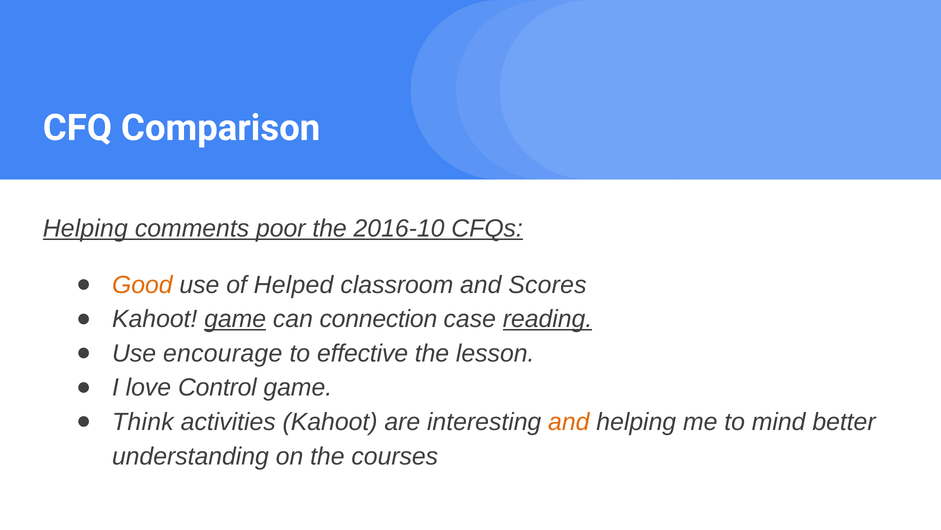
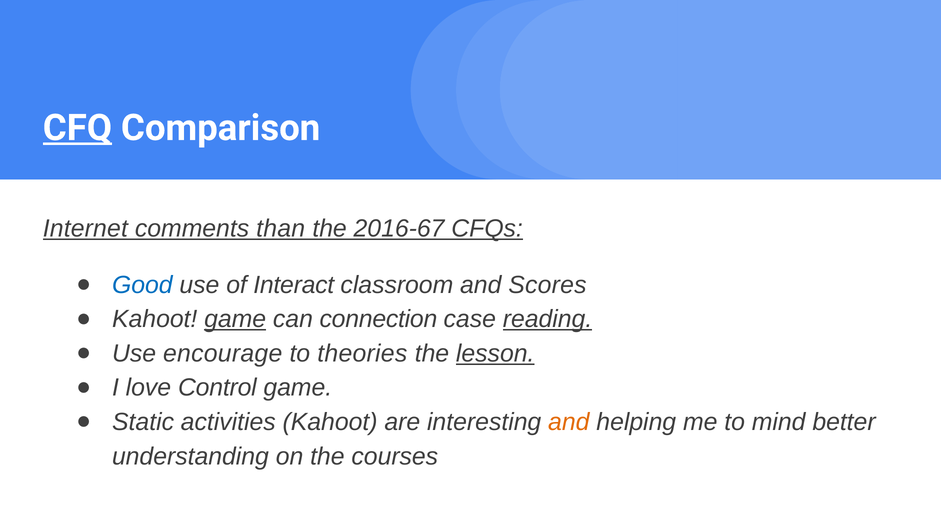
CFQ underline: none -> present
Helping at (85, 228): Helping -> Internet
poor: poor -> than
2016-10: 2016-10 -> 2016-67
Good colour: orange -> blue
Helped: Helped -> Interact
effective: effective -> theories
lesson underline: none -> present
Think: Think -> Static
